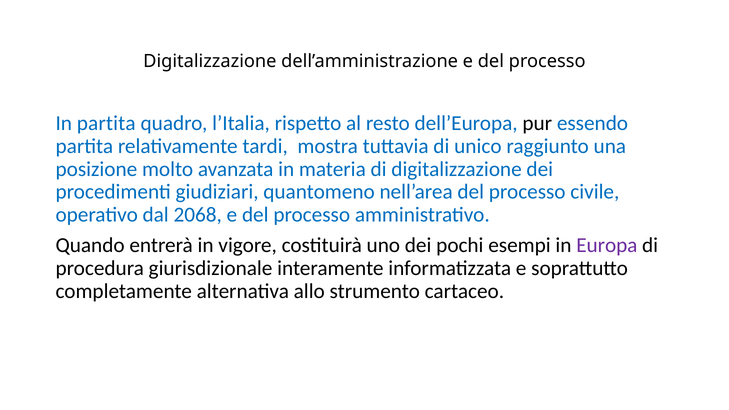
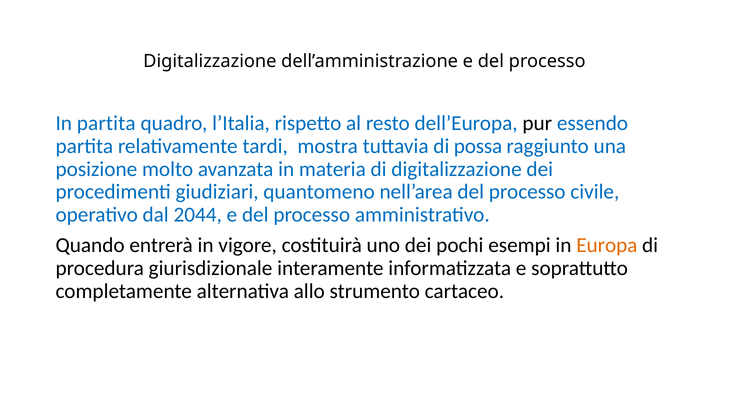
unico: unico -> possa
2068: 2068 -> 2044
Europa colour: purple -> orange
